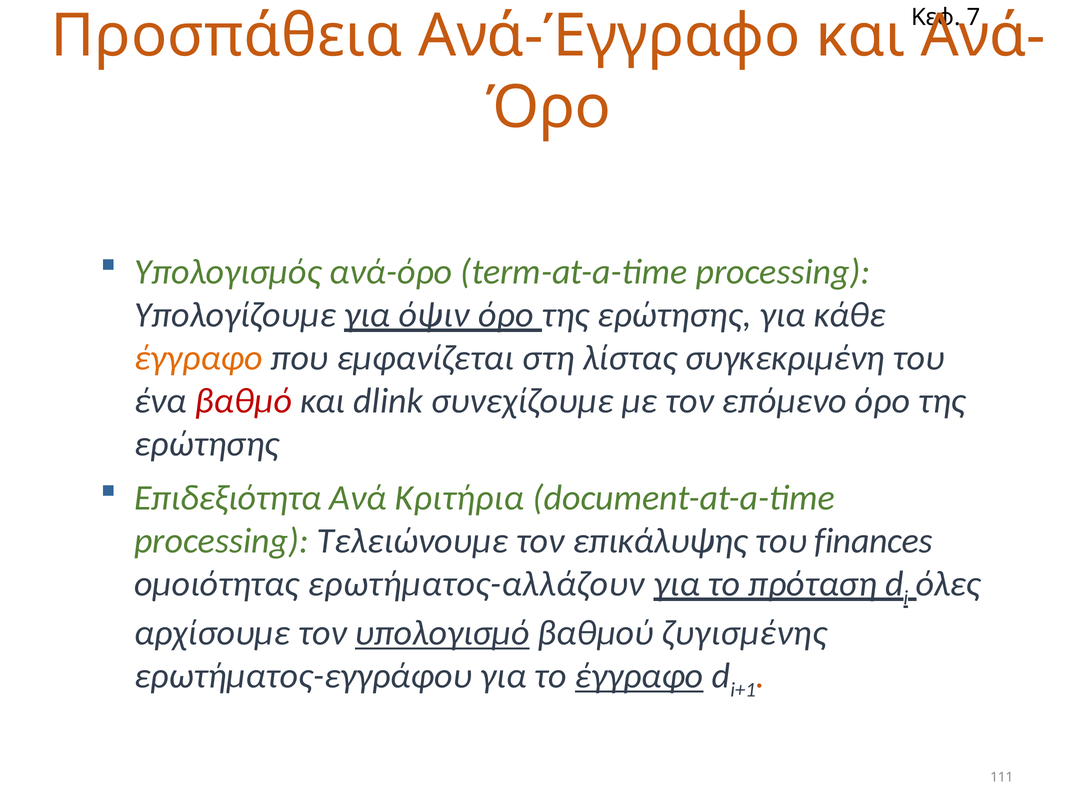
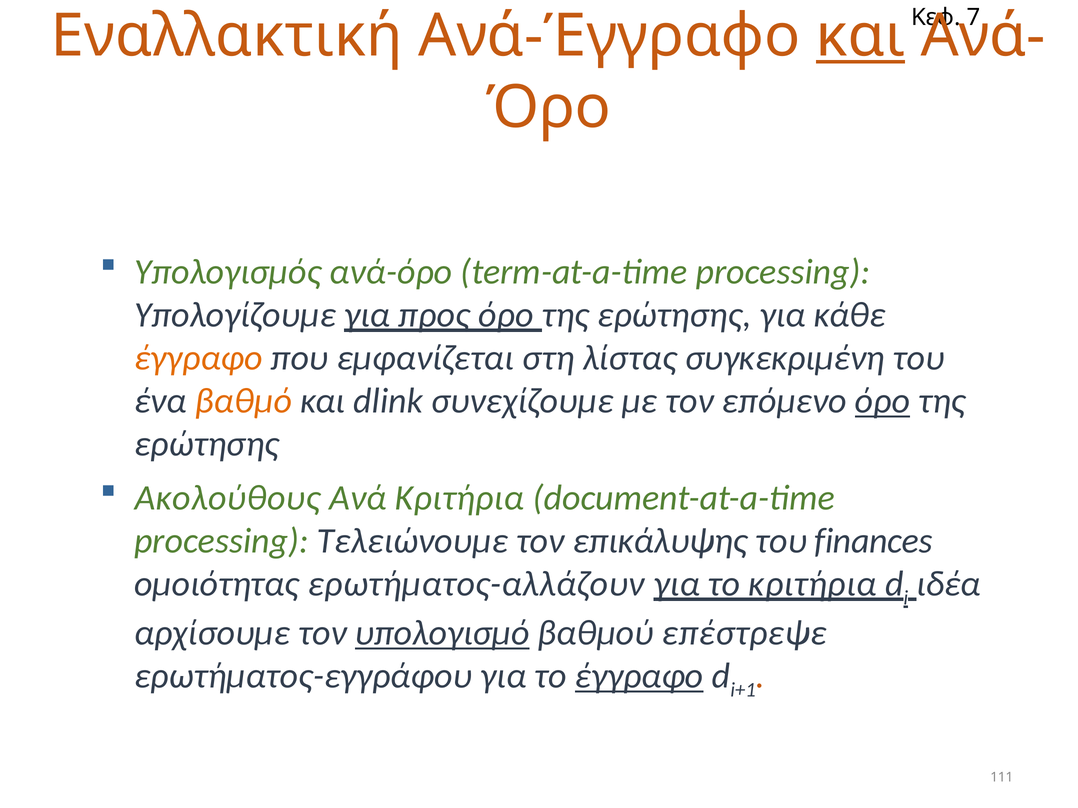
Προσπάθεια: Προσπάθεια -> Εναλλακτική
και at (861, 36) underline: none -> present
όψιν: όψιν -> προς
βαθμό colour: red -> orange
όρο at (882, 401) underline: none -> present
Επιδεξιότητα: Επιδεξιότητα -> Ακολούθους
το πρόταση: πρόταση -> κριτήρια
όλες: όλες -> ιδέα
ζυγισμένης: ζυγισμένης -> επέστρεψε
